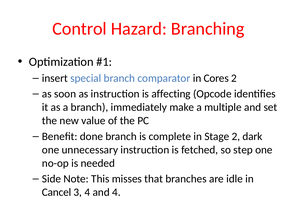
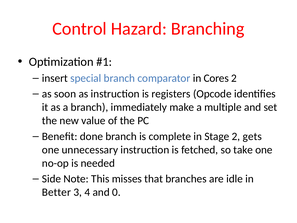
affecting: affecting -> registers
dark: dark -> gets
step: step -> take
Cancel: Cancel -> Better
and 4: 4 -> 0
